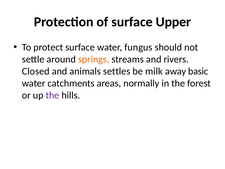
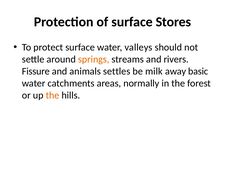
Upper: Upper -> Stores
fungus: fungus -> valleys
Closed: Closed -> Fissure
the at (53, 95) colour: purple -> orange
